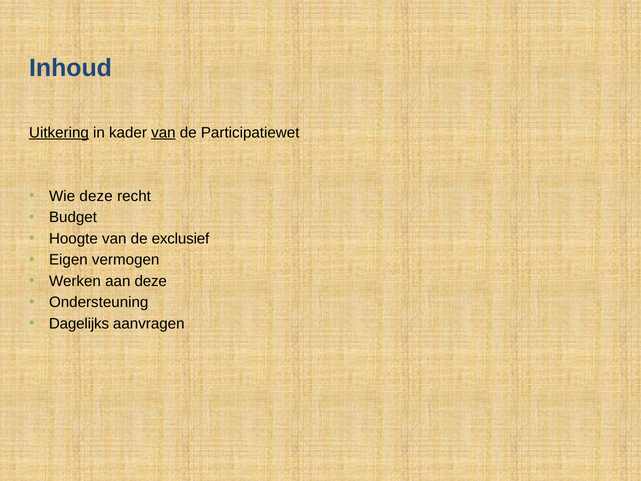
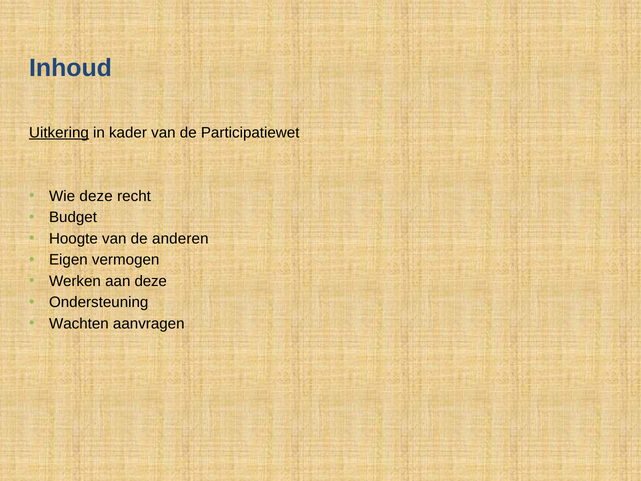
van at (163, 133) underline: present -> none
exclusief: exclusief -> anderen
Dagelijks: Dagelijks -> Wachten
